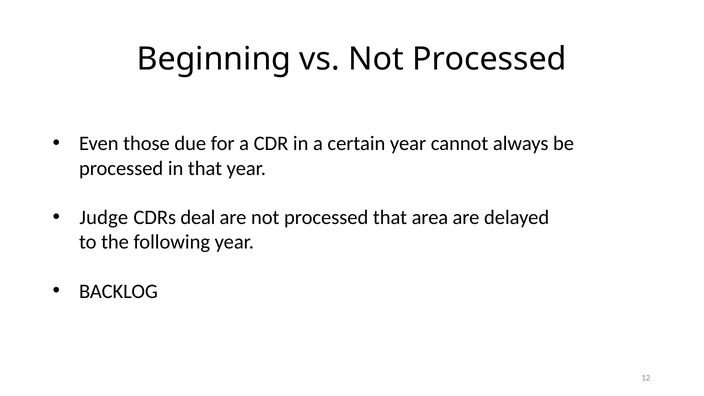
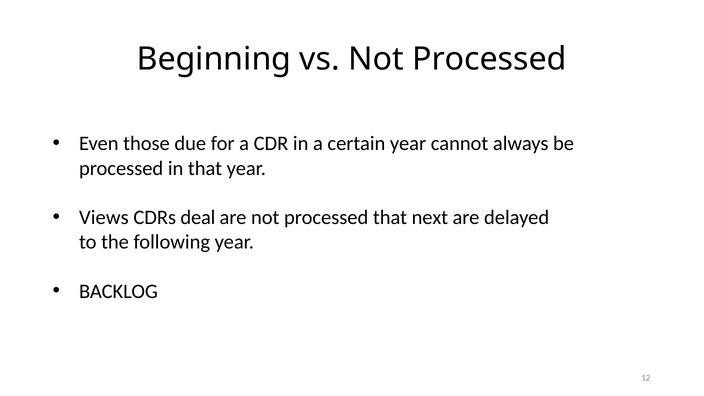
Judge: Judge -> Views
area: area -> next
